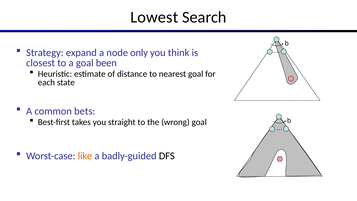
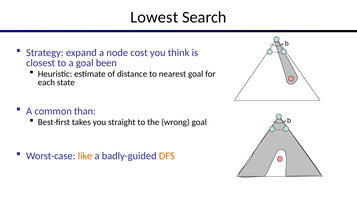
only: only -> cost
bets: bets -> than
DFS colour: black -> orange
